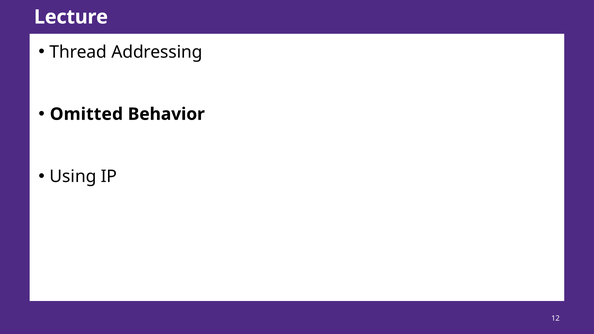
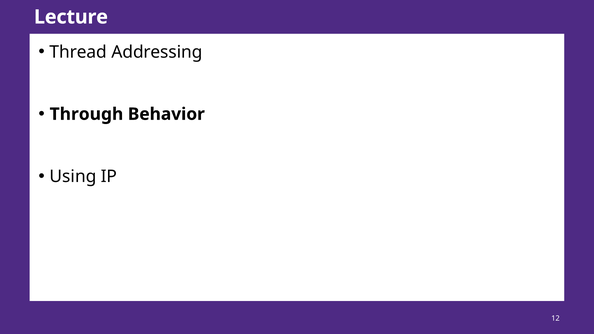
Omitted: Omitted -> Through
